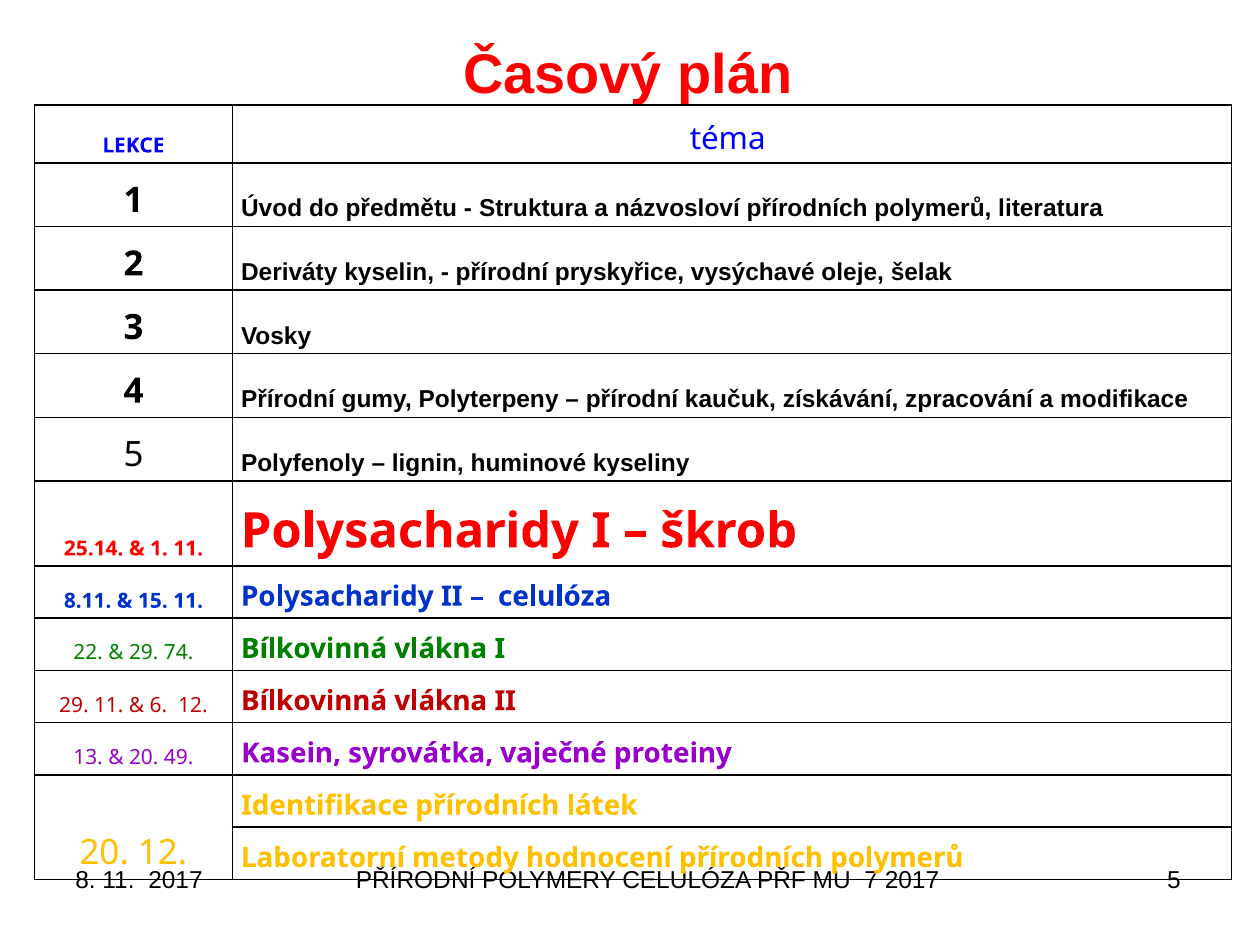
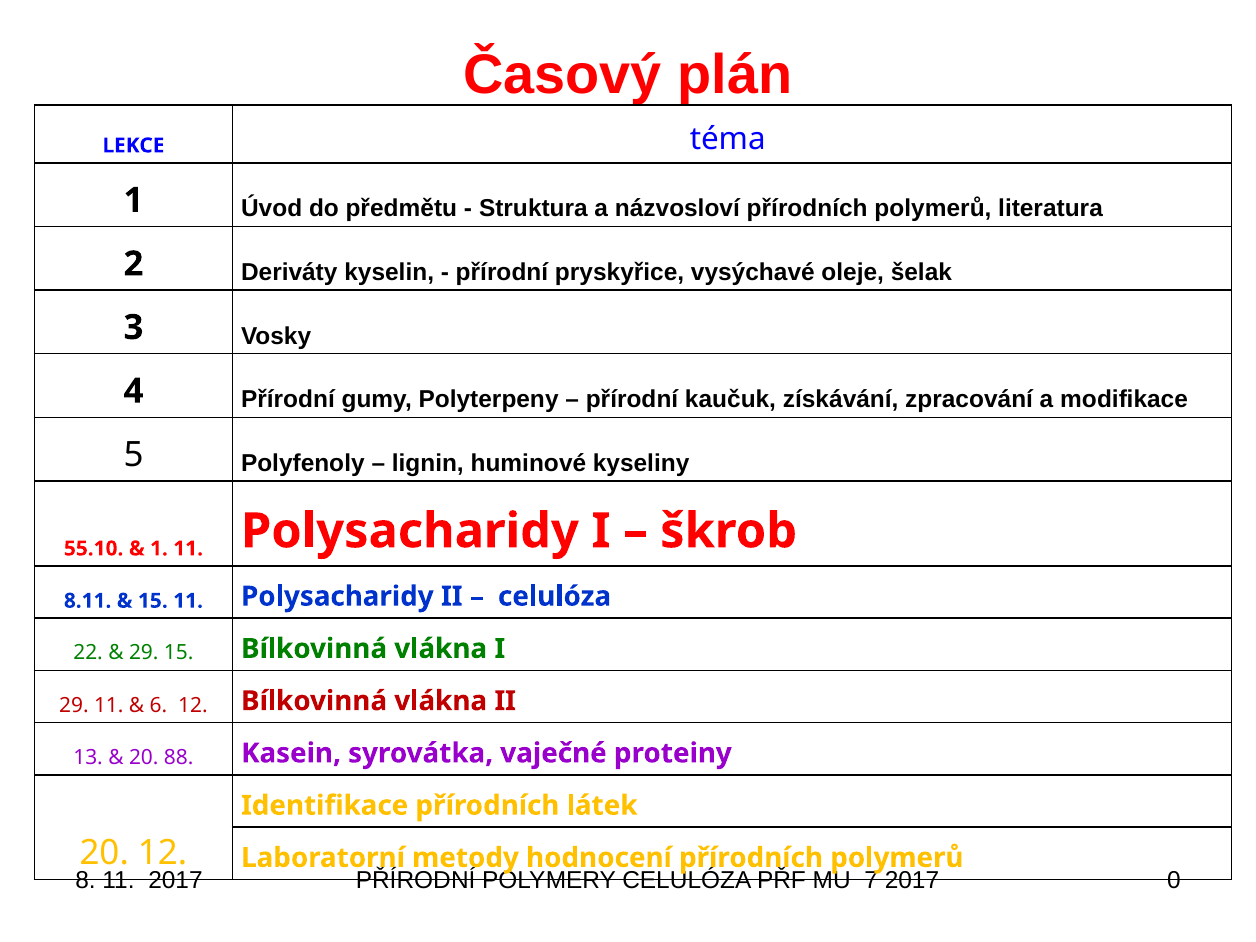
25.14: 25.14 -> 55.10
29 74: 74 -> 15
49: 49 -> 88
5 at (1174, 880): 5 -> 0
